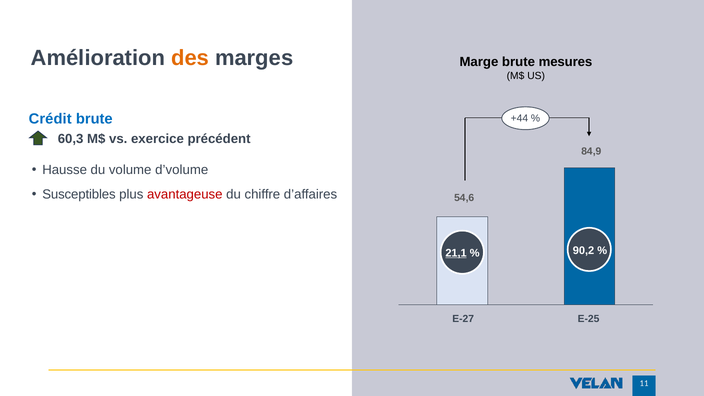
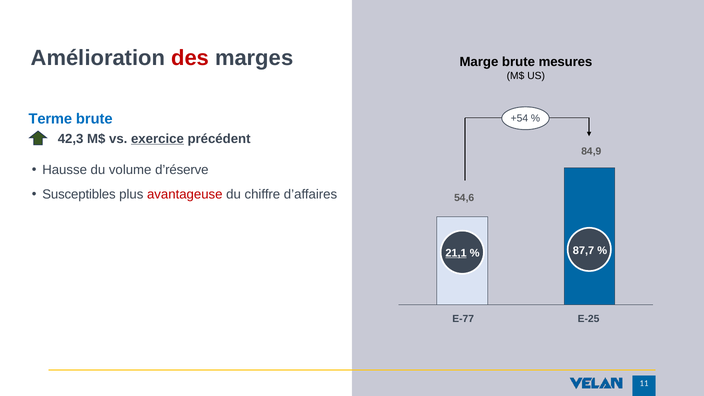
des colour: orange -> red
Crédit: Crédit -> Terme
+44: +44 -> +54
60,3: 60,3 -> 42,3
exercice underline: none -> present
d’volume: d’volume -> d’réserve
90,2: 90,2 -> 87,7
E-27: E-27 -> E-77
